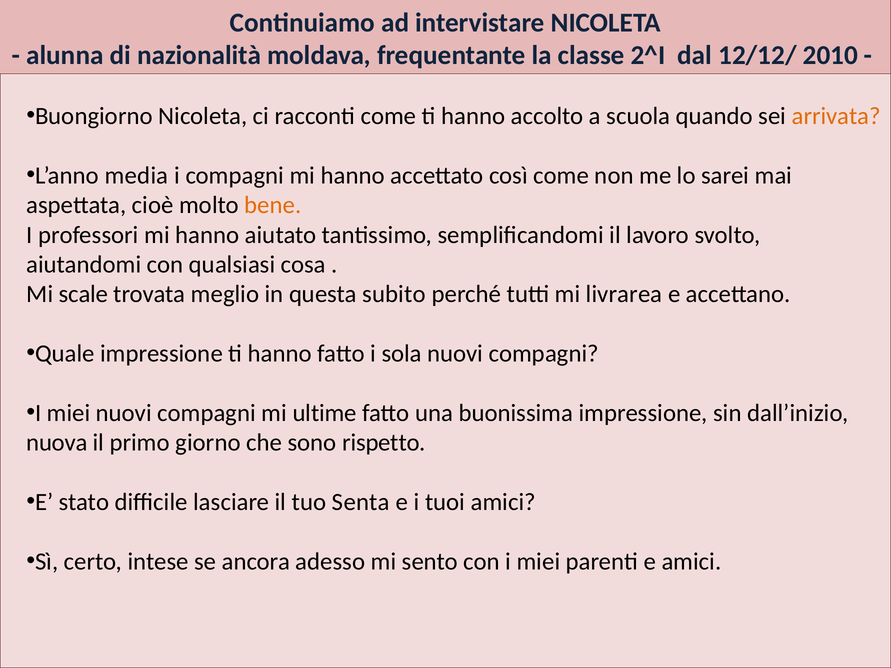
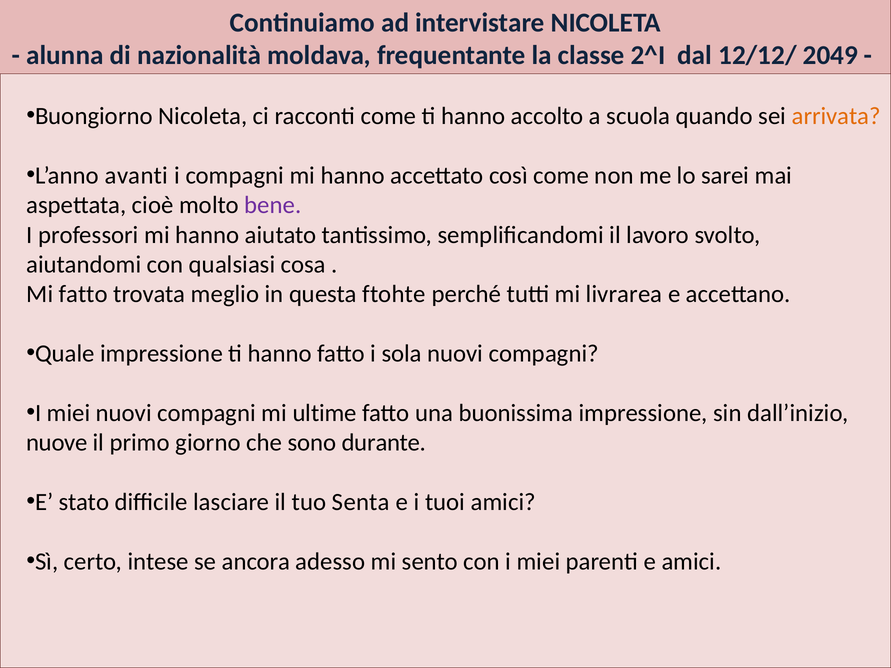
2010: 2010 -> 2049
media: media -> avanti
bene colour: orange -> purple
Mi scale: scale -> fatto
subito: subito -> ftohte
nuova: nuova -> nuove
rispetto: rispetto -> durante
